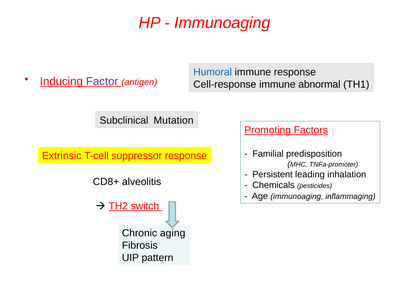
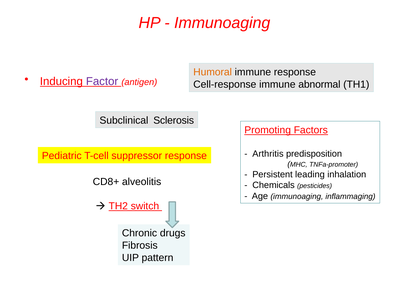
Humoral colour: blue -> orange
Mutation: Mutation -> Sclerosis
Familial: Familial -> Arthritis
Extrinsic: Extrinsic -> Pediatric
aging: aging -> drugs
